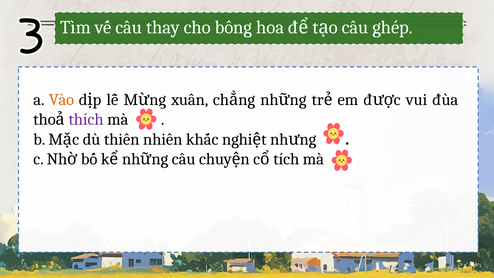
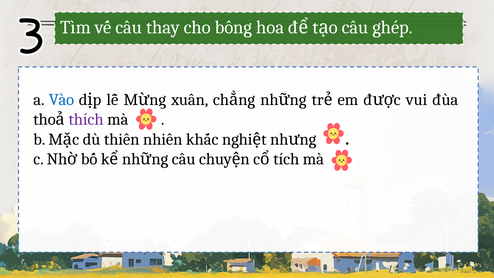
Vào colour: orange -> blue
